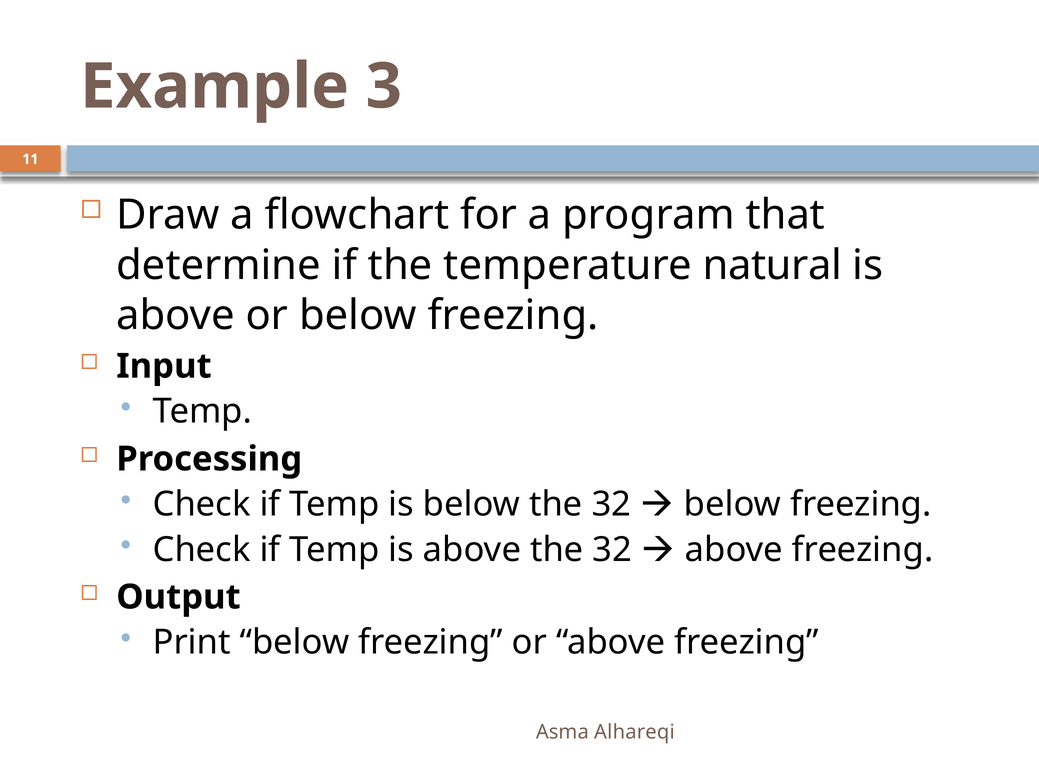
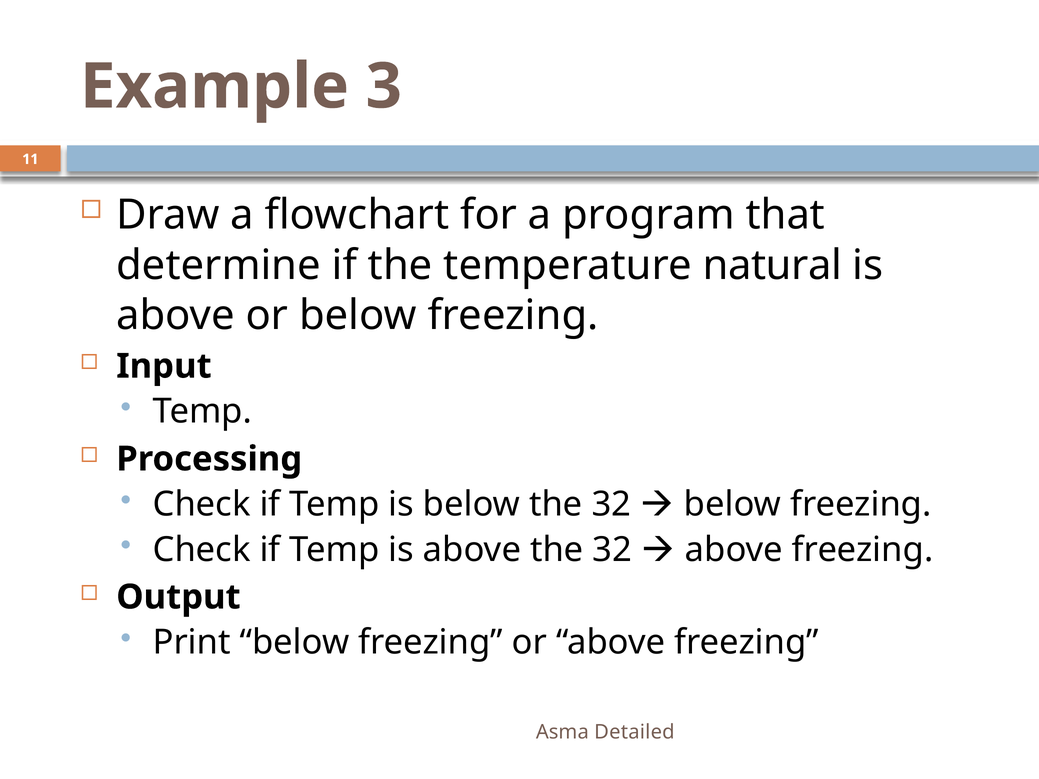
Alhareqi: Alhareqi -> Detailed
